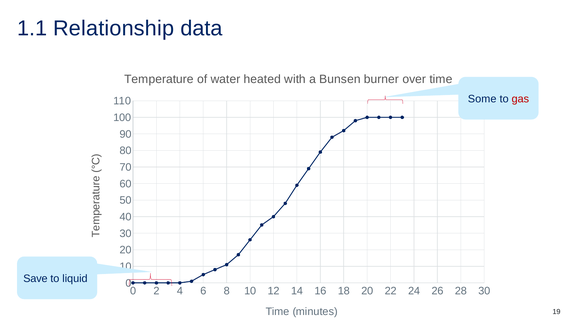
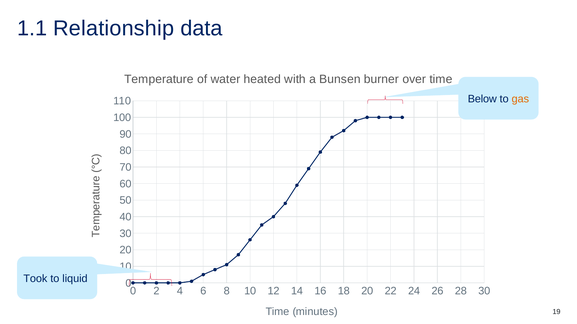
Some: Some -> Below
gas colour: red -> orange
Save: Save -> Took
